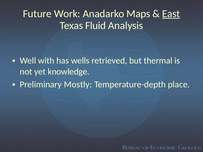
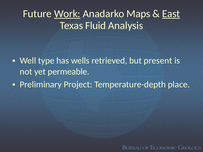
Work underline: none -> present
with: with -> type
thermal: thermal -> present
knowledge: knowledge -> permeable
Mostly: Mostly -> Project
